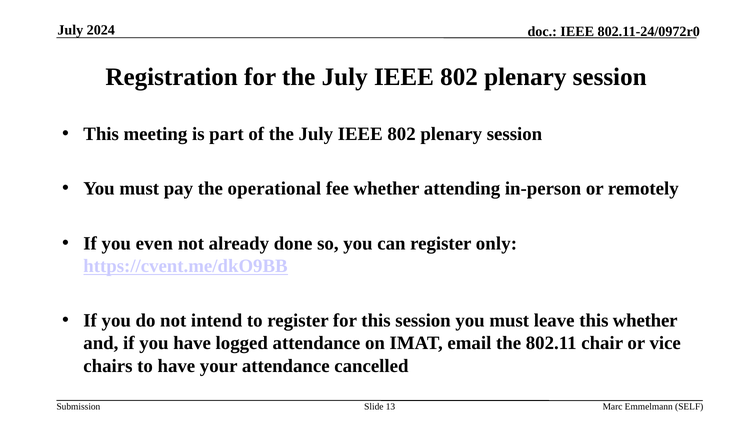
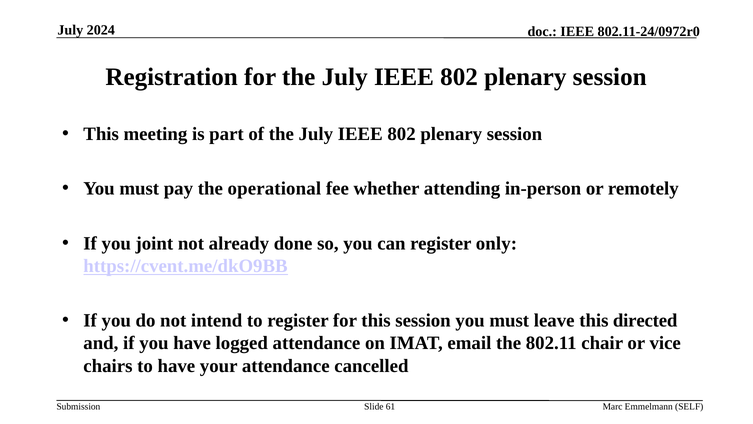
even: even -> joint
this whether: whether -> directed
13: 13 -> 61
